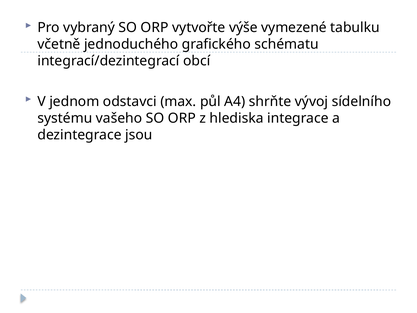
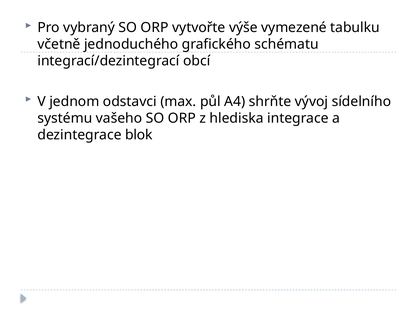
jsou: jsou -> blok
